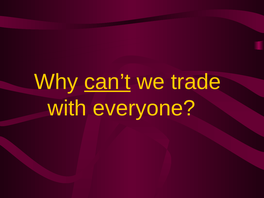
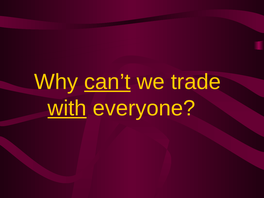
with underline: none -> present
